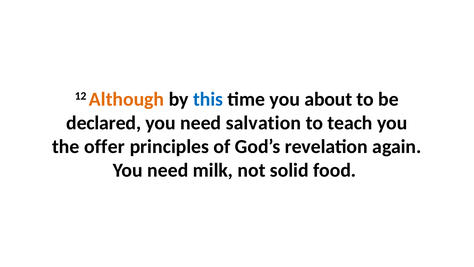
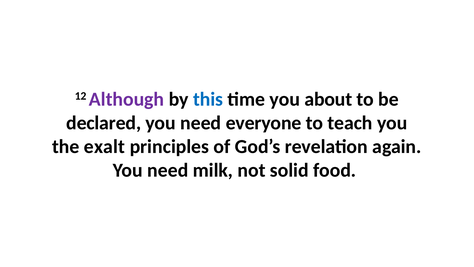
Although colour: orange -> purple
salvation: salvation -> everyone
offer: offer -> exalt
